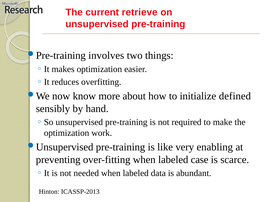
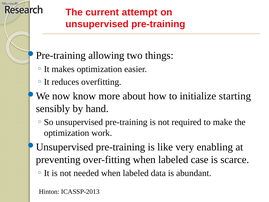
retrieve: retrieve -> attempt
involves: involves -> allowing
defined: defined -> starting
